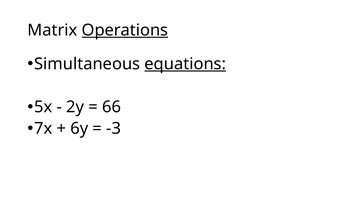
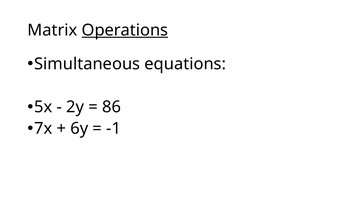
equations underline: present -> none
66: 66 -> 86
-3: -3 -> -1
